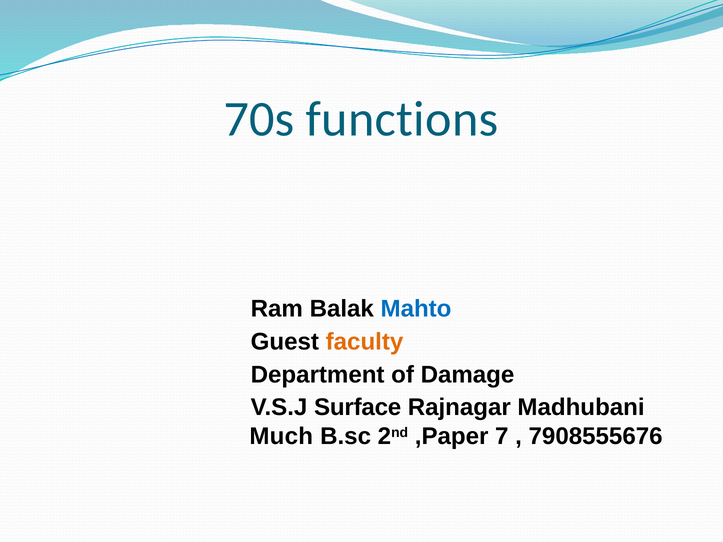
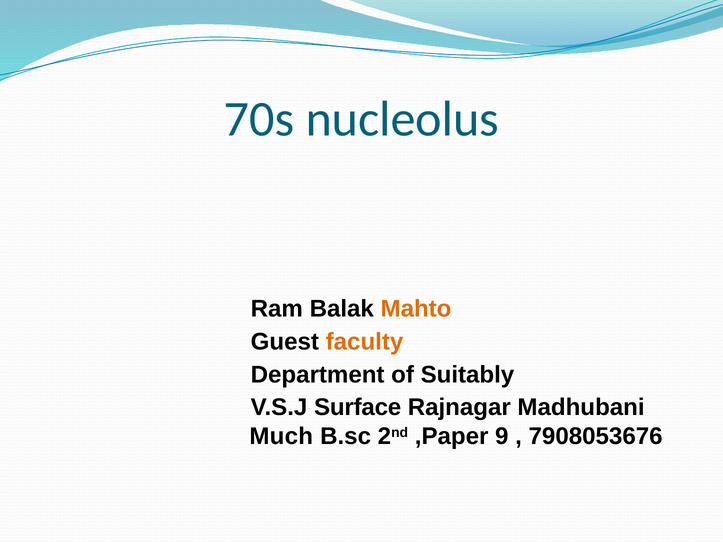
functions: functions -> nucleolus
Mahto colour: blue -> orange
Damage: Damage -> Suitably
7: 7 -> 9
7908555676: 7908555676 -> 7908053676
